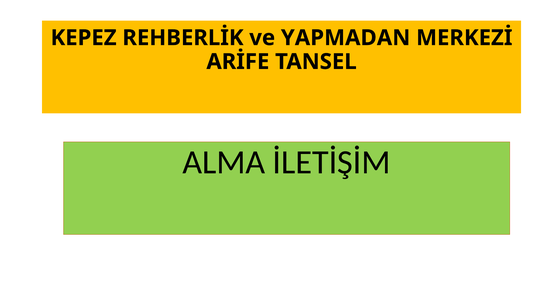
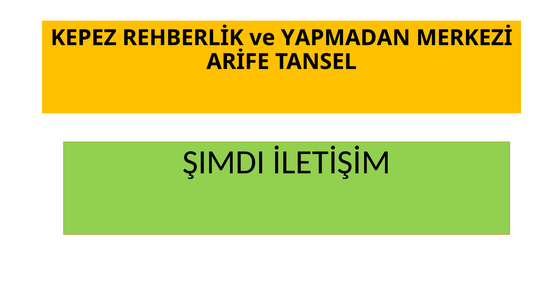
ALMA: ALMA -> ŞIMDI
